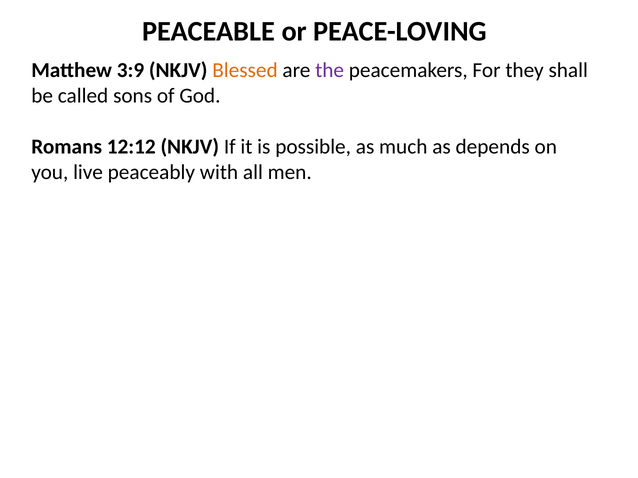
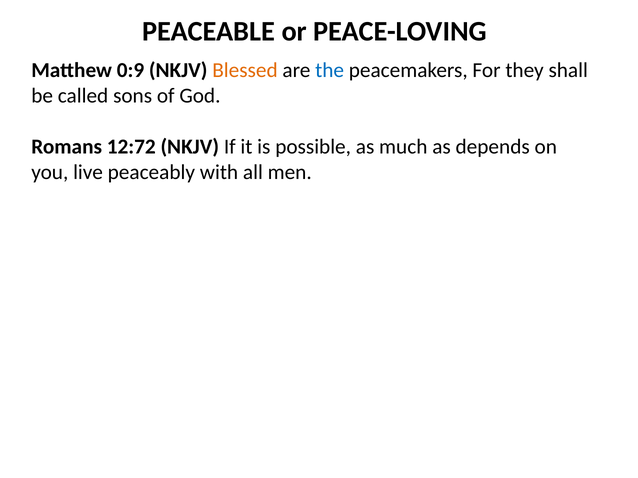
3:9: 3:9 -> 0:9
the colour: purple -> blue
12:12: 12:12 -> 12:72
